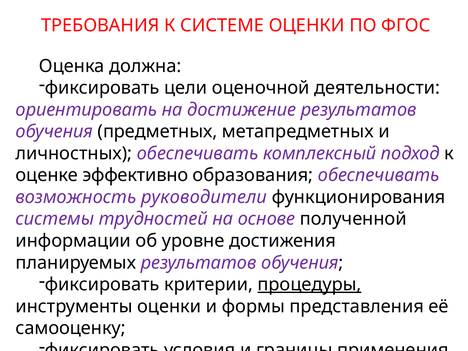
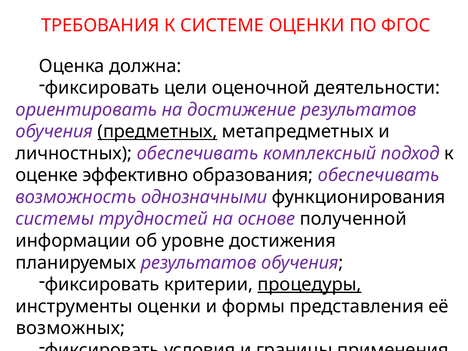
предметных underline: none -> present
руководители: руководители -> однозначными
самооценку: самооценку -> возможных
